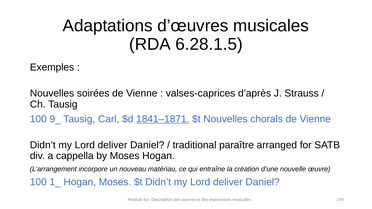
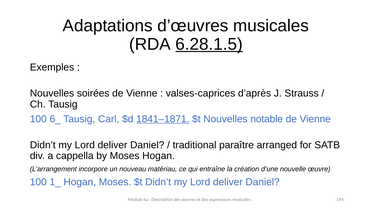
6.28.1.5 underline: none -> present
9_: 9_ -> 6_
chorals: chorals -> notable
